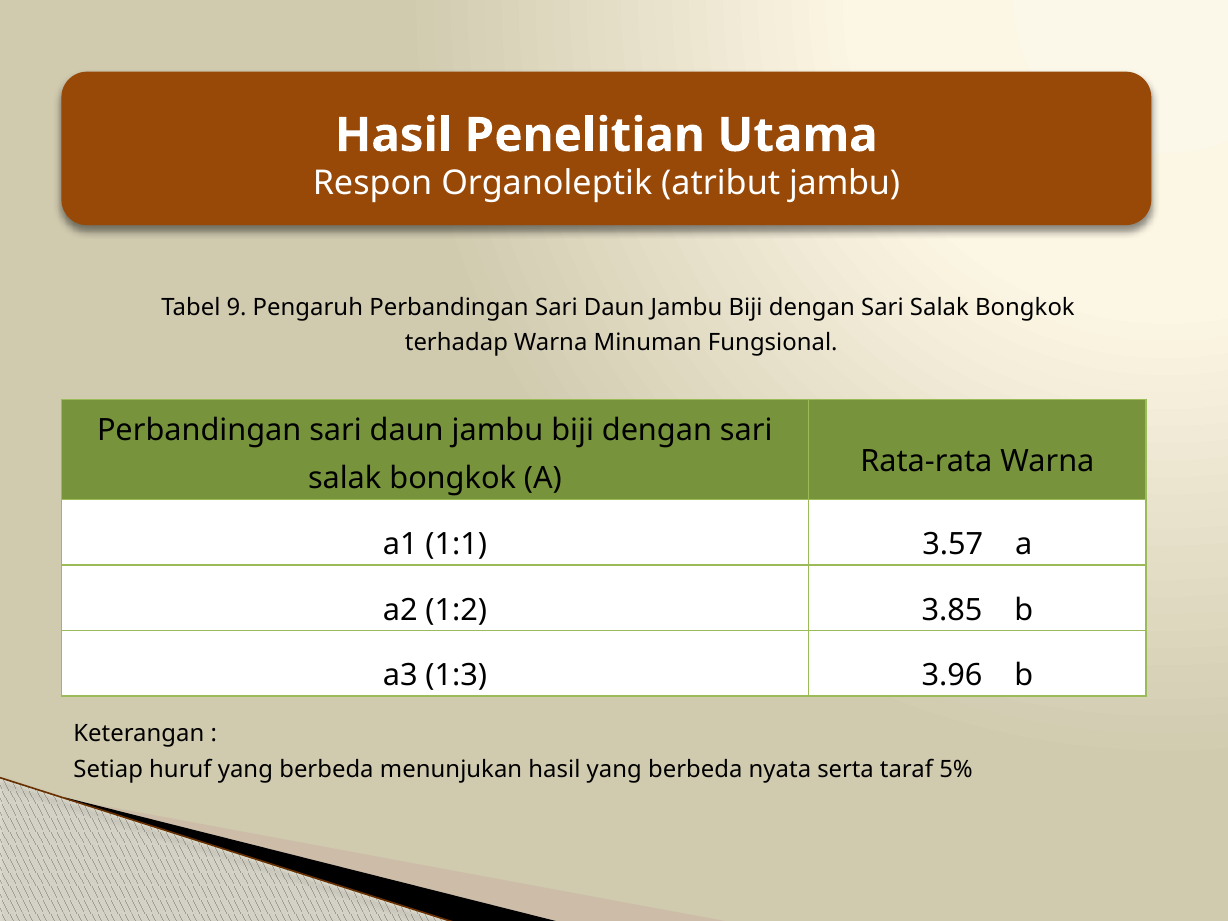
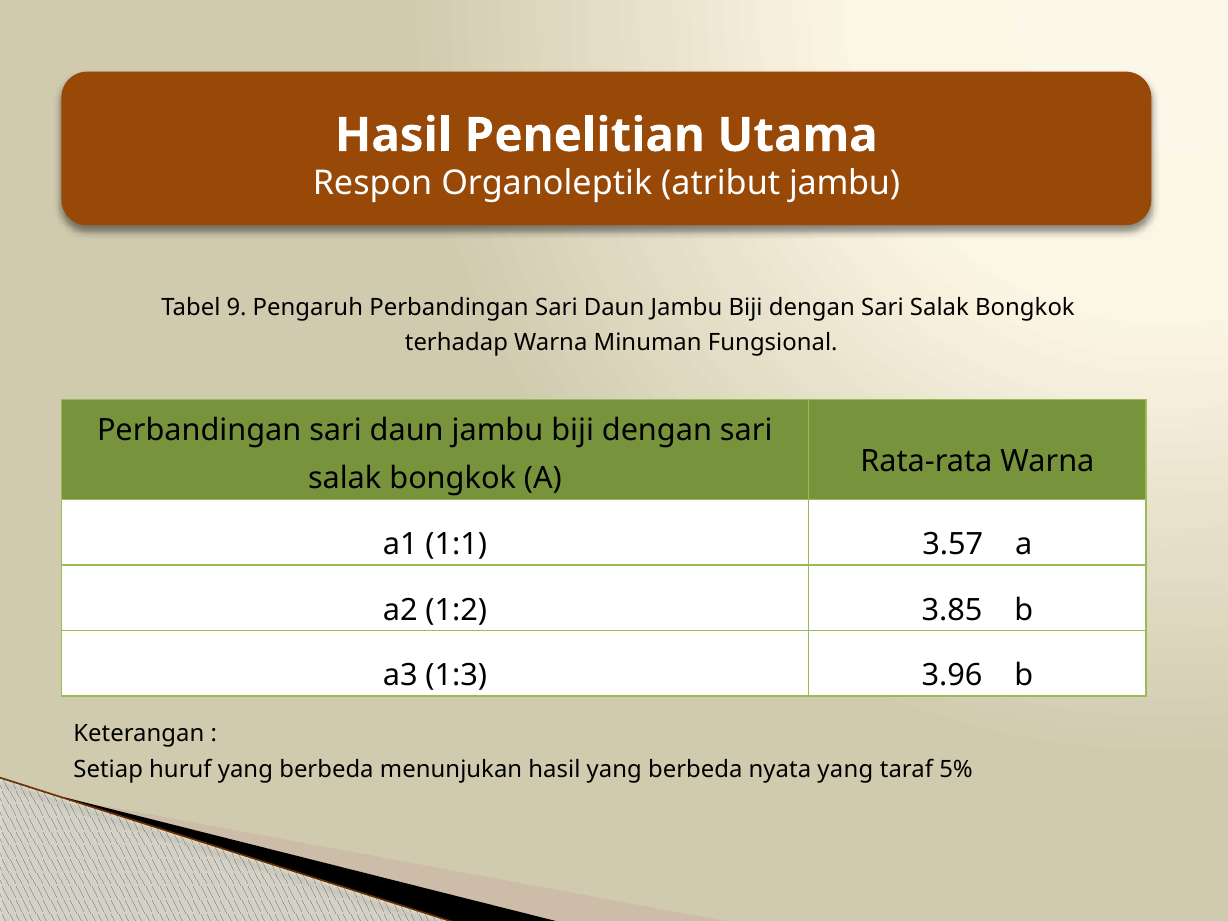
nyata serta: serta -> yang
